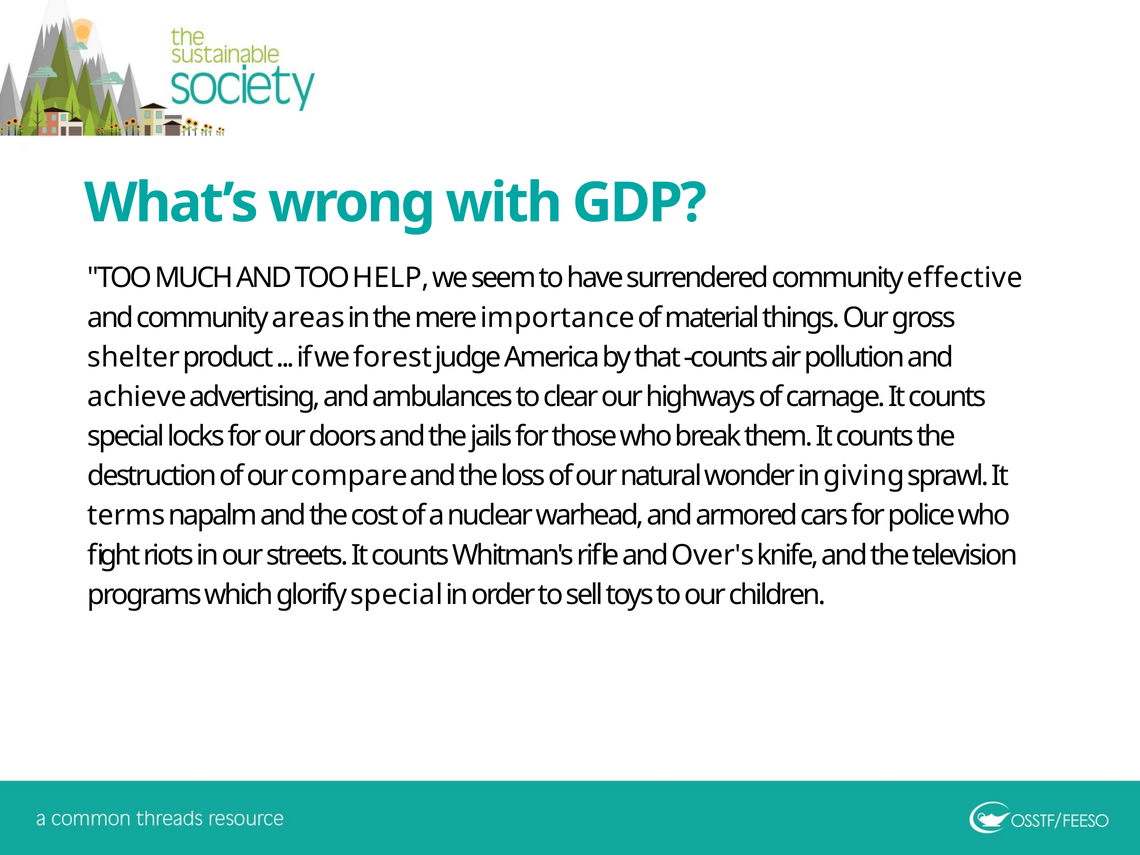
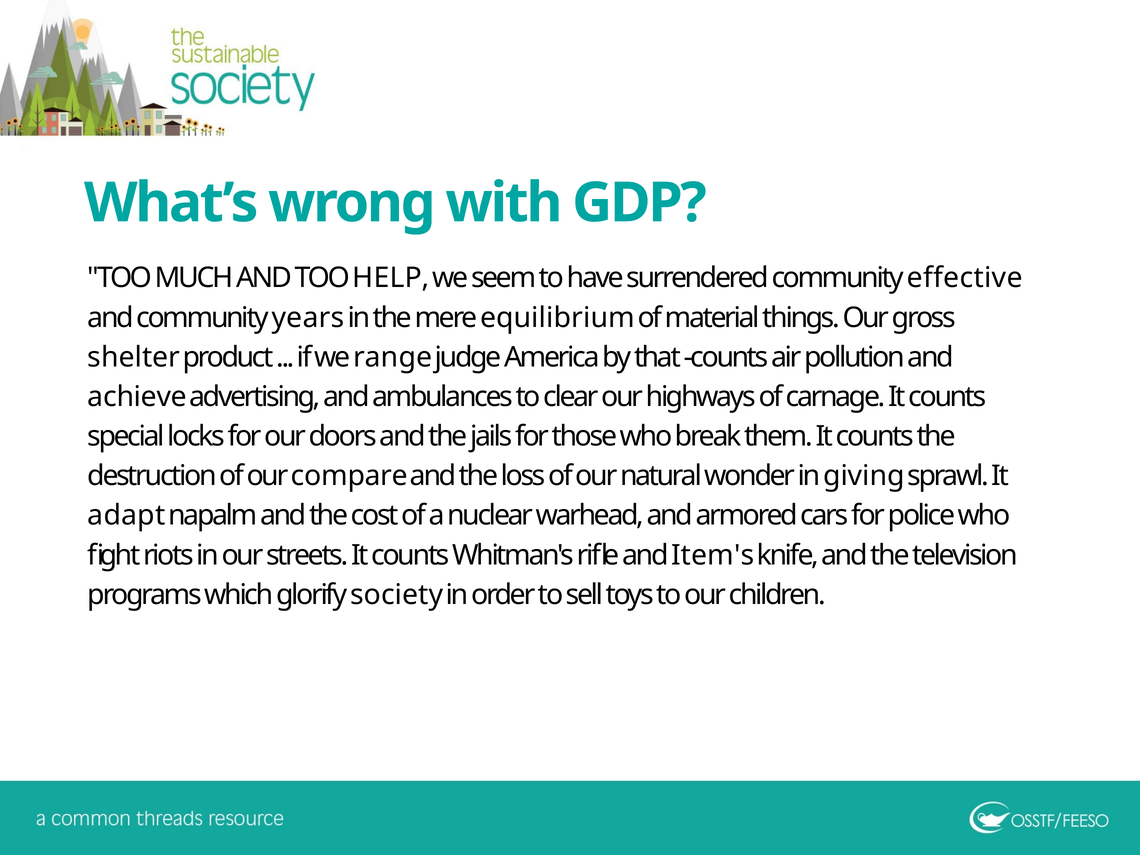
areas: areas -> years
importance: importance -> equilibrium
forest: forest -> range
terms: terms -> adapt
Over's: Over's -> Item's
glorify special: special -> society
